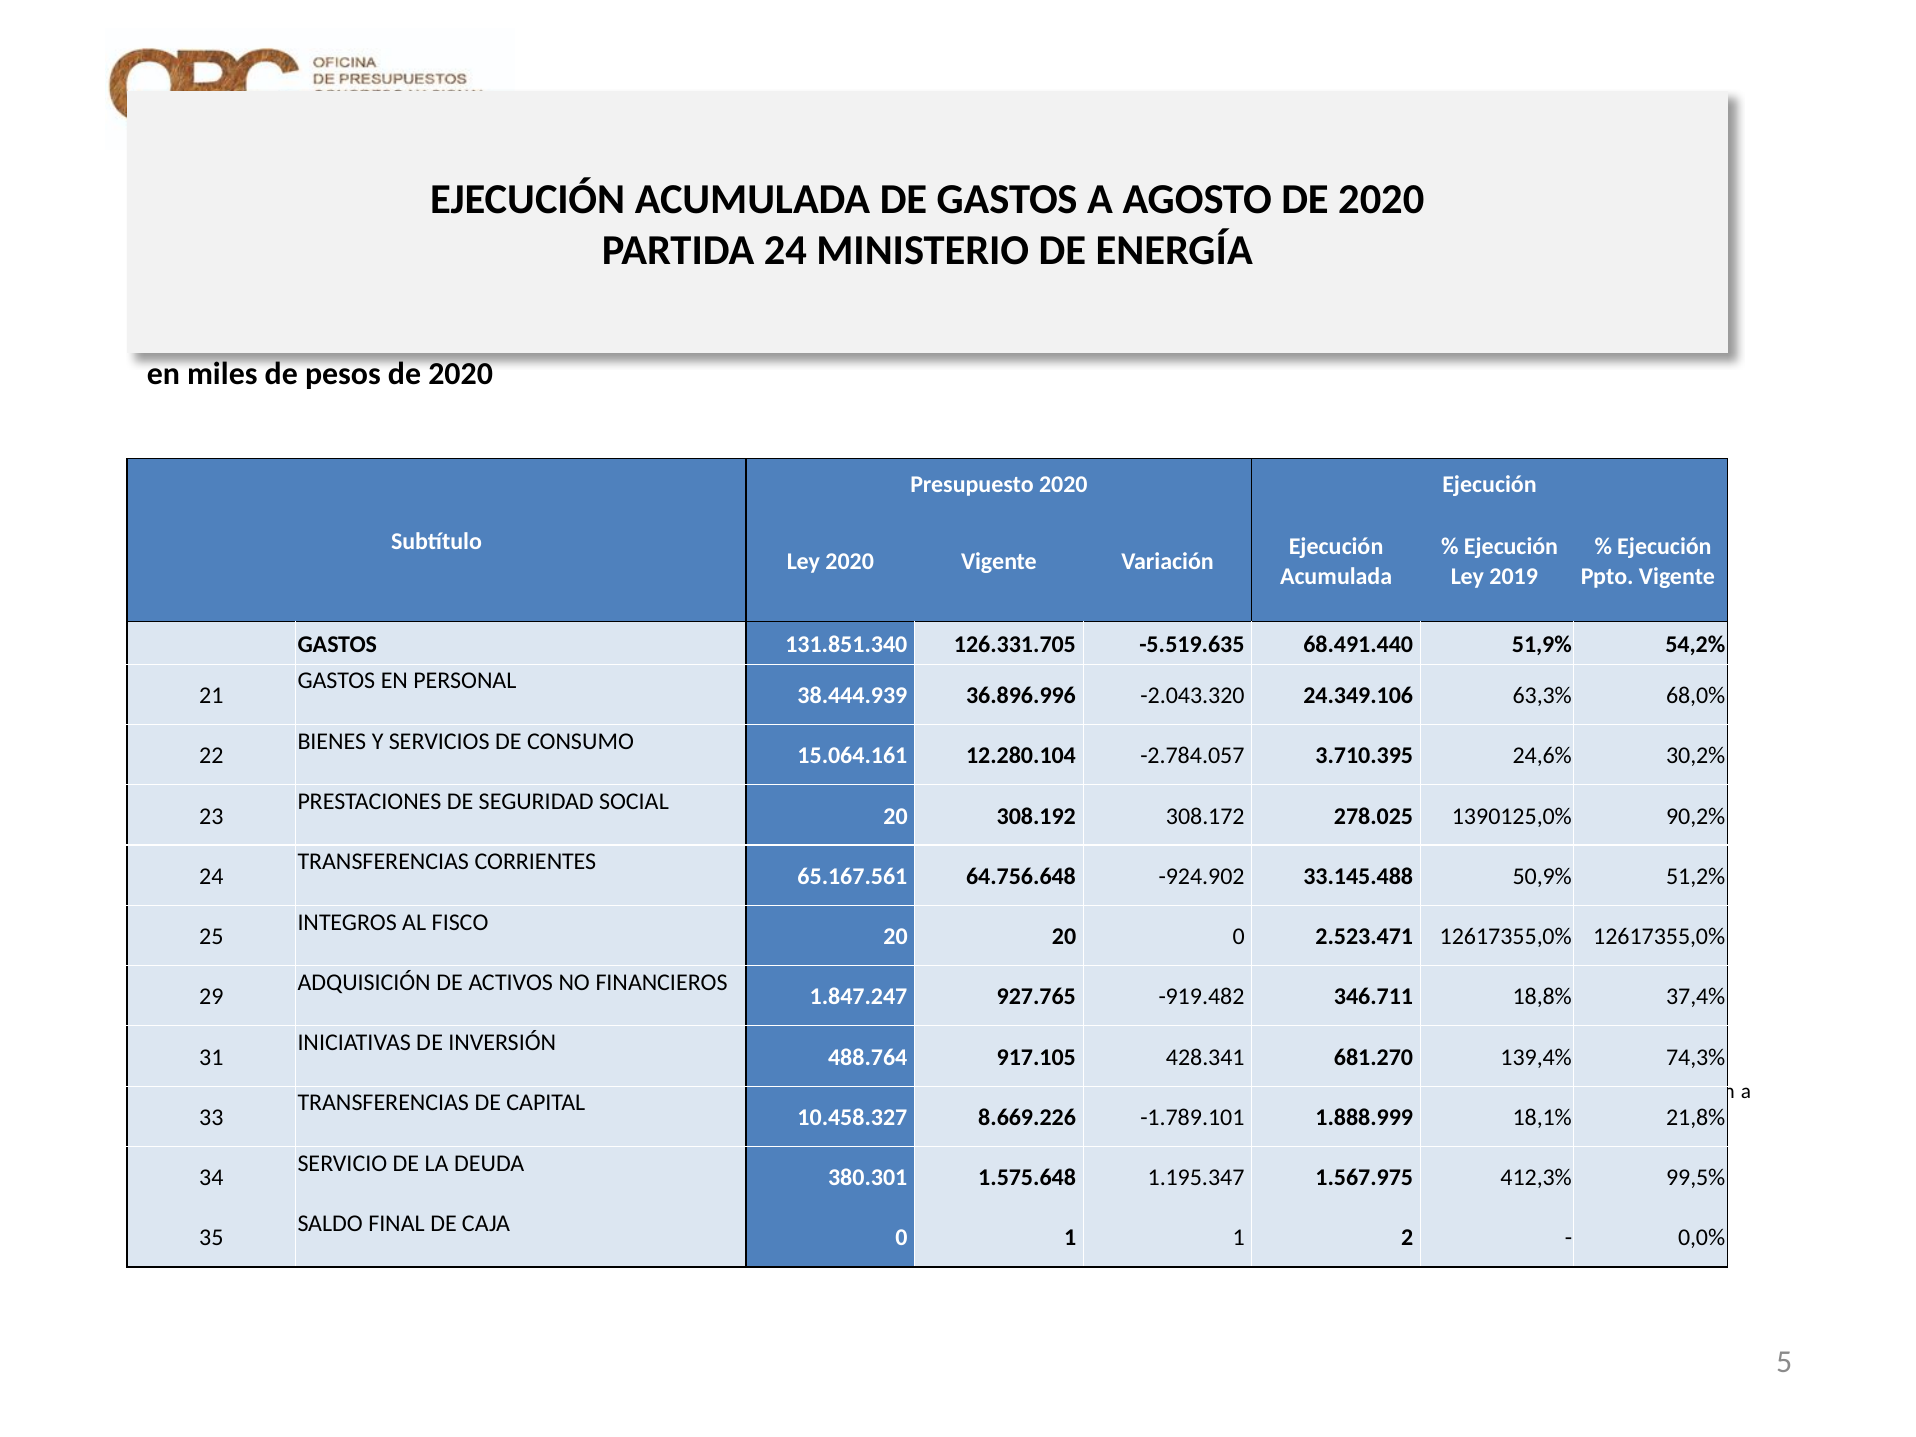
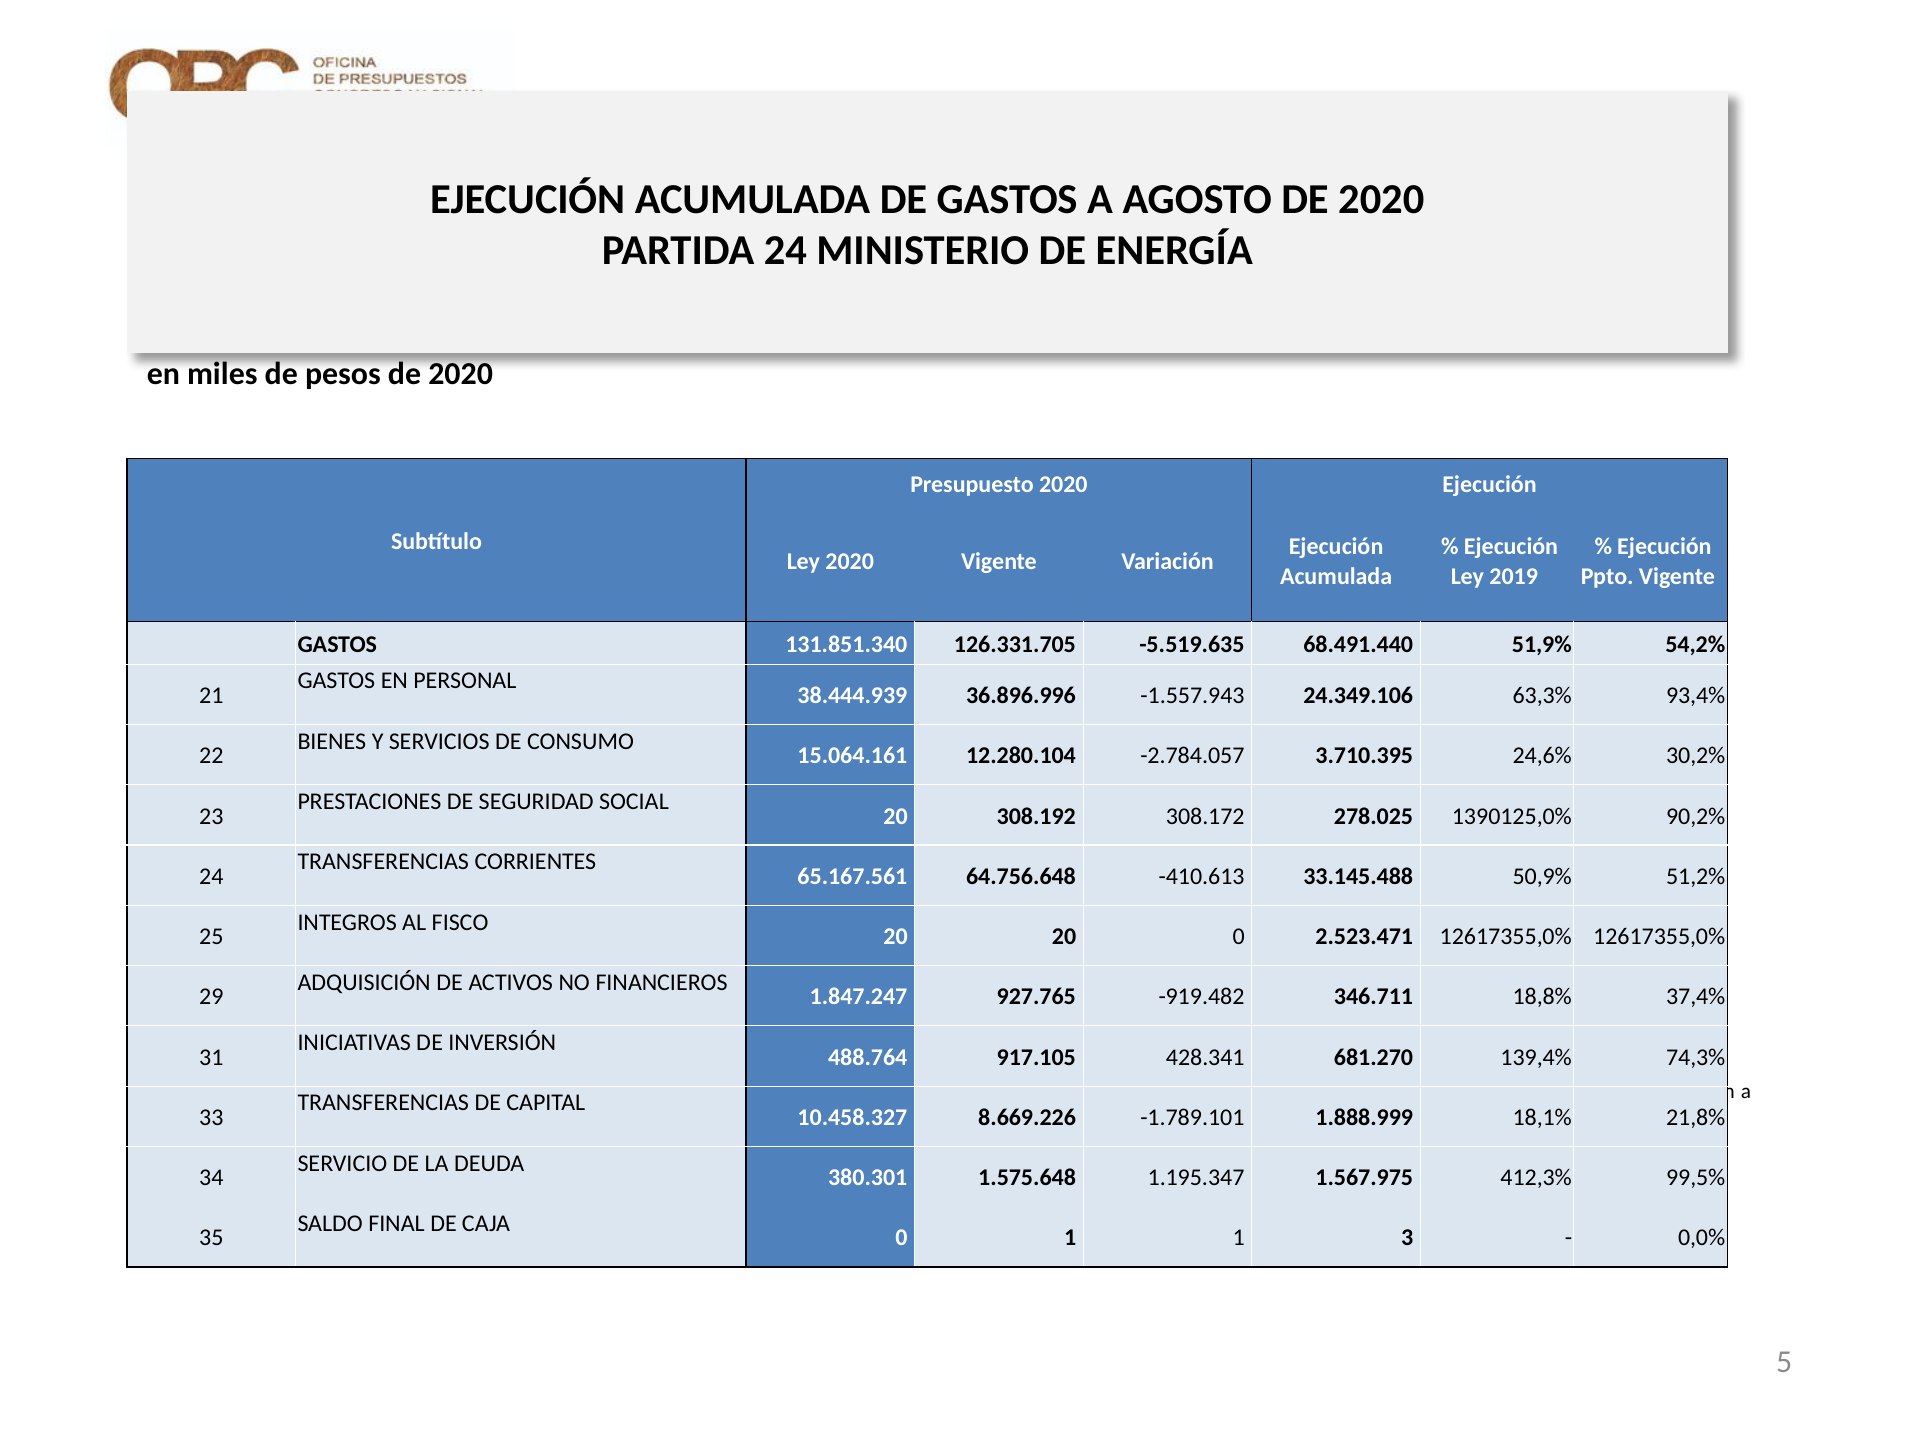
-2.043.320: -2.043.320 -> -1.557.943
68,0%: 68,0% -> 93,4%
-924.902: -924.902 -> -410.613
2: 2 -> 3
